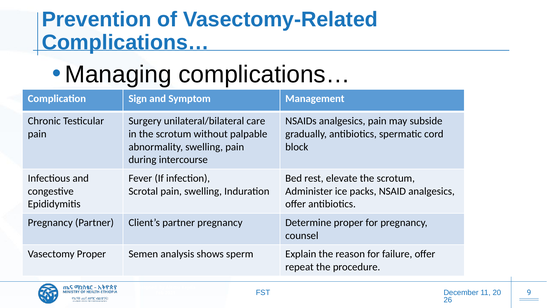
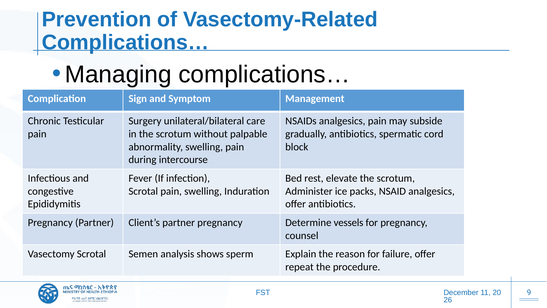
Determine proper: proper -> vessels
Vasectomy Proper: Proper -> Scrotal
